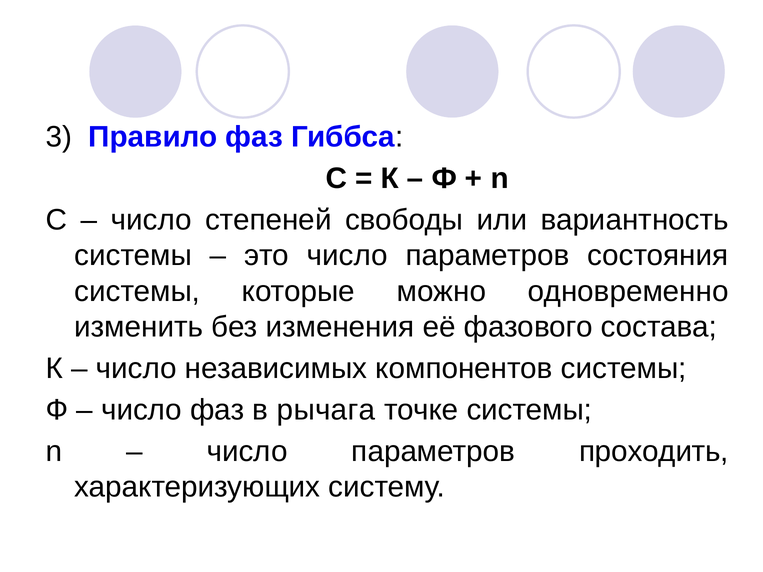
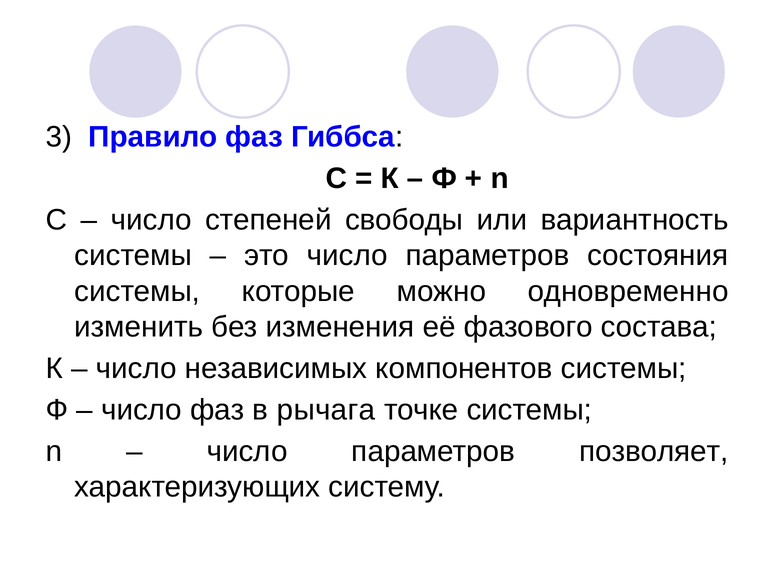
проходить: проходить -> позволяет
